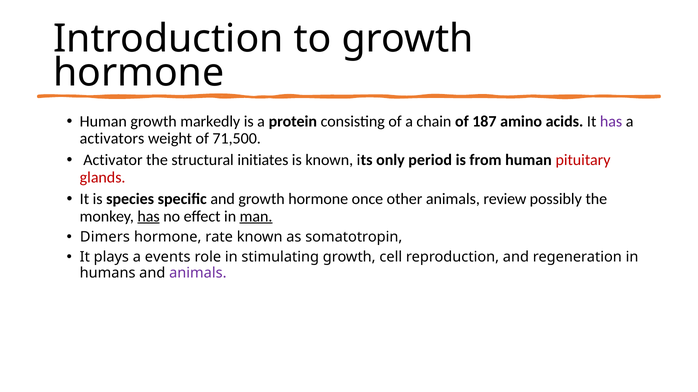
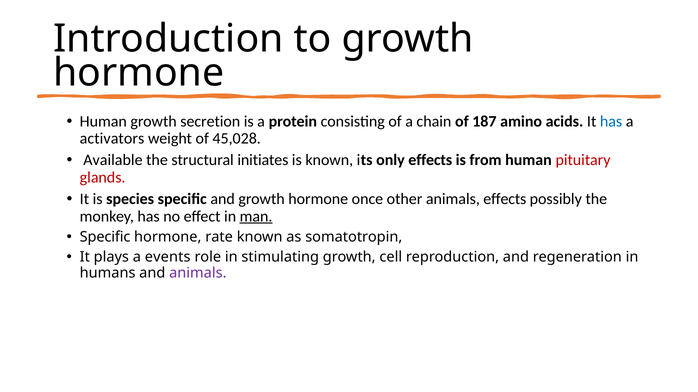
markedly: markedly -> secretion
has at (611, 122) colour: purple -> blue
71,500: 71,500 -> 45,028
Activator: Activator -> Available
only period: period -> effects
animals review: review -> effects
has at (149, 217) underline: present -> none
Dimers at (105, 237): Dimers -> Specific
